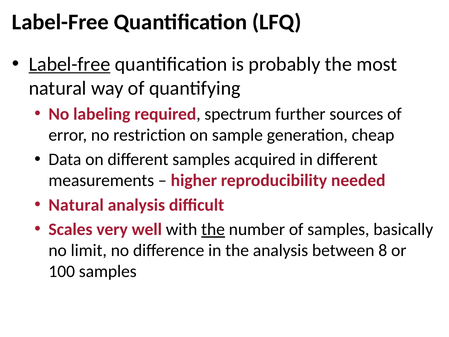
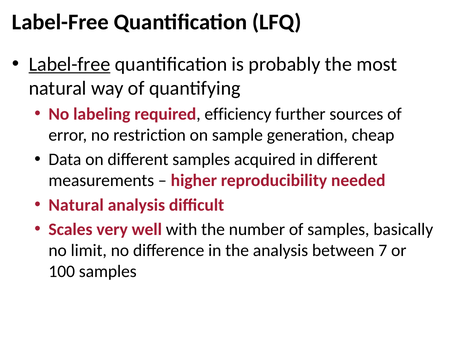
spectrum: spectrum -> efficiency
the at (213, 229) underline: present -> none
8: 8 -> 7
